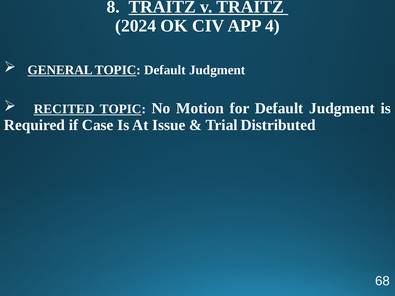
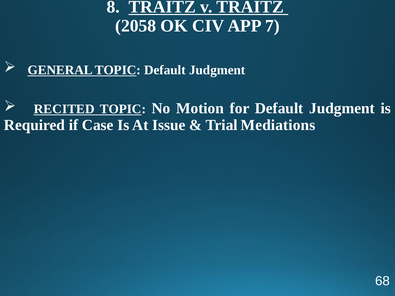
2024: 2024 -> 2058
4: 4 -> 7
Distributed: Distributed -> Mediations
